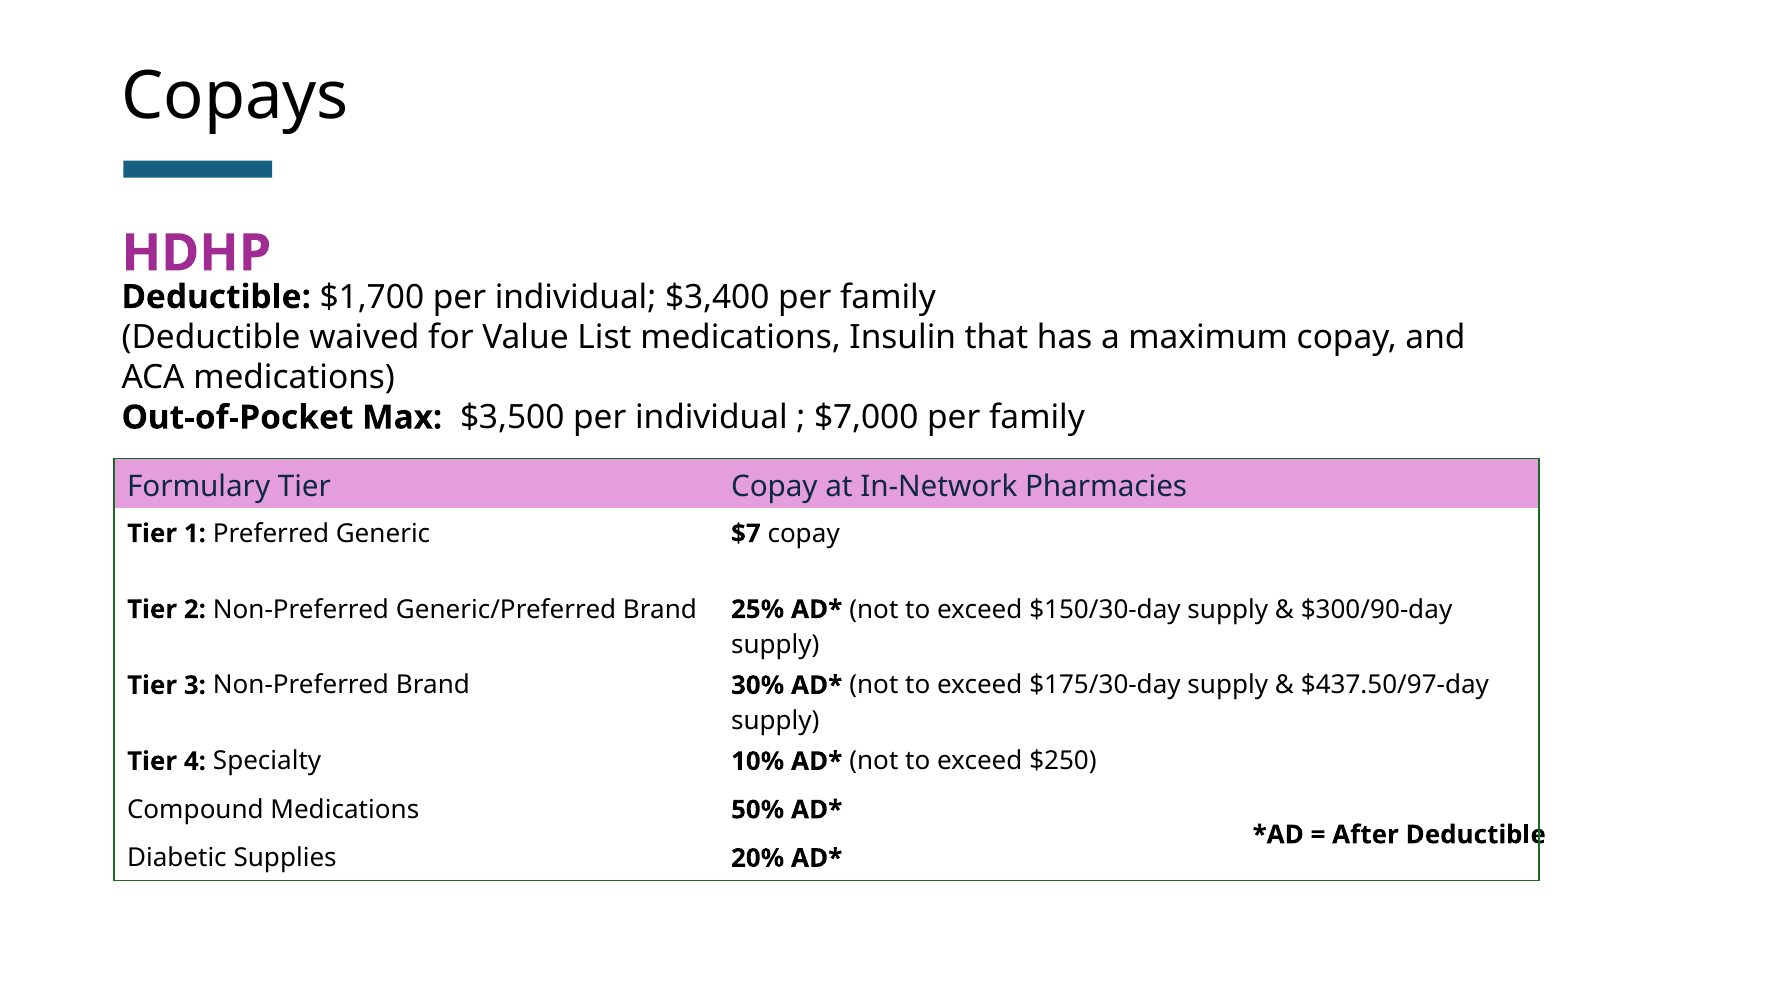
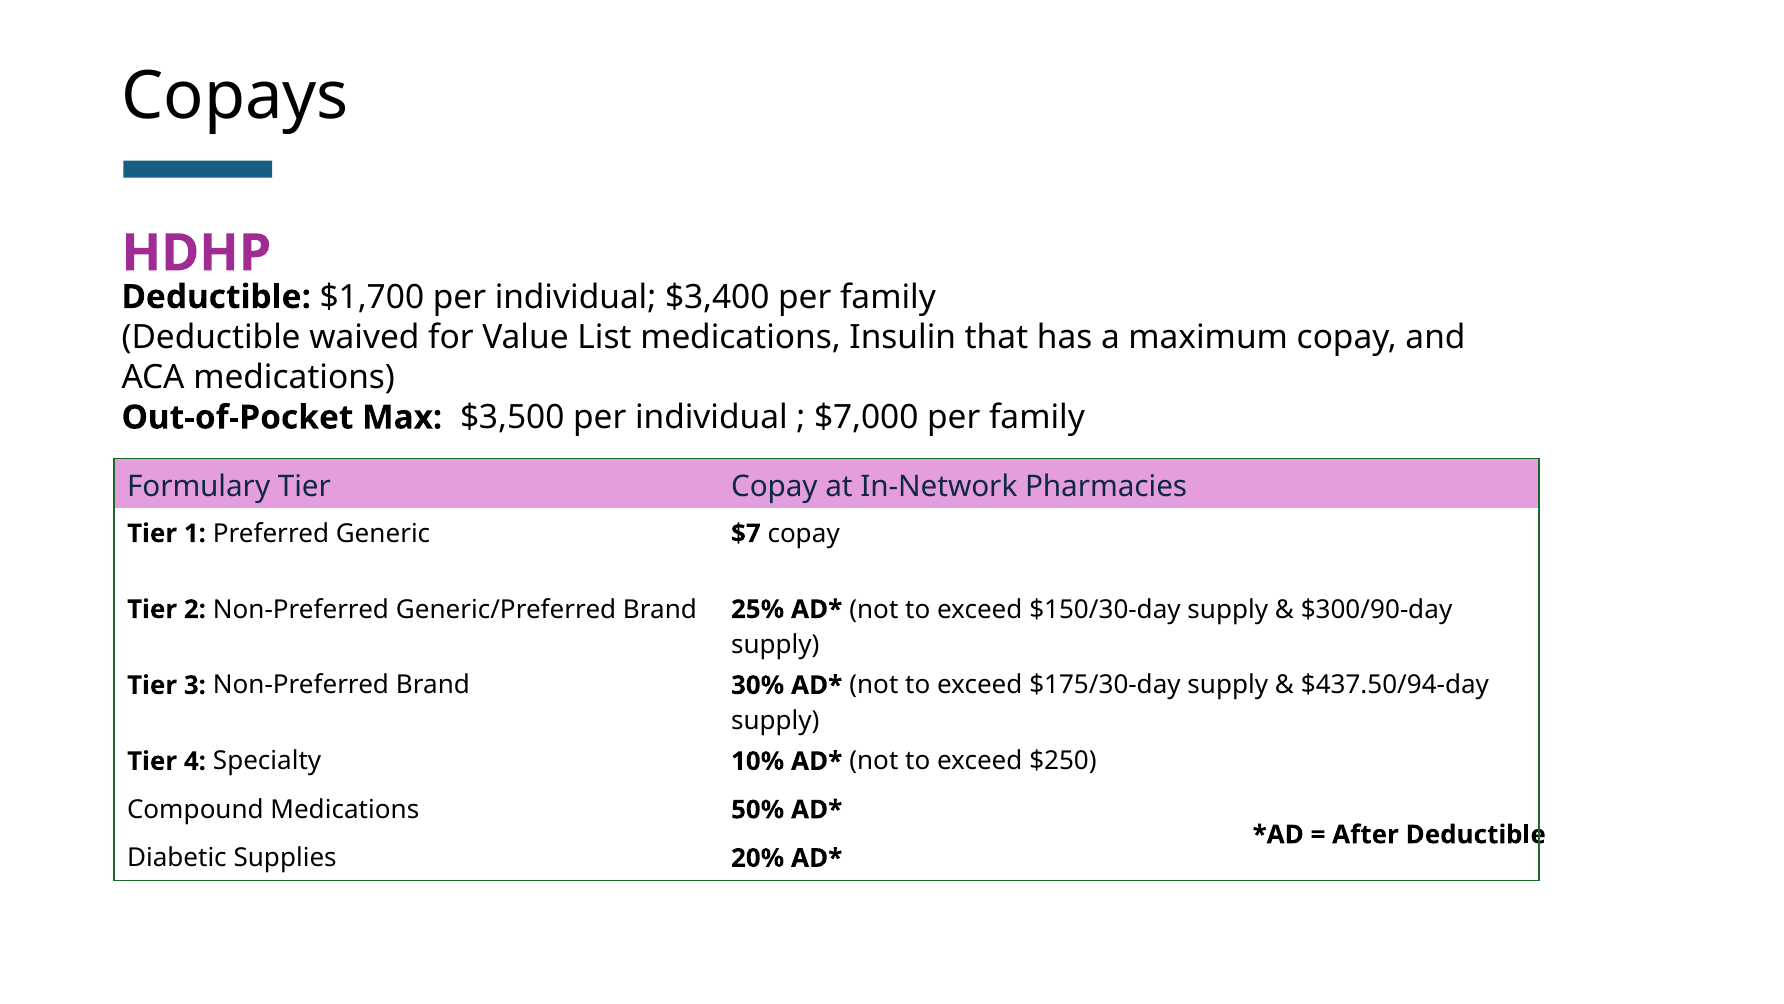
$437.50/97-day: $437.50/97-day -> $437.50/94-day
